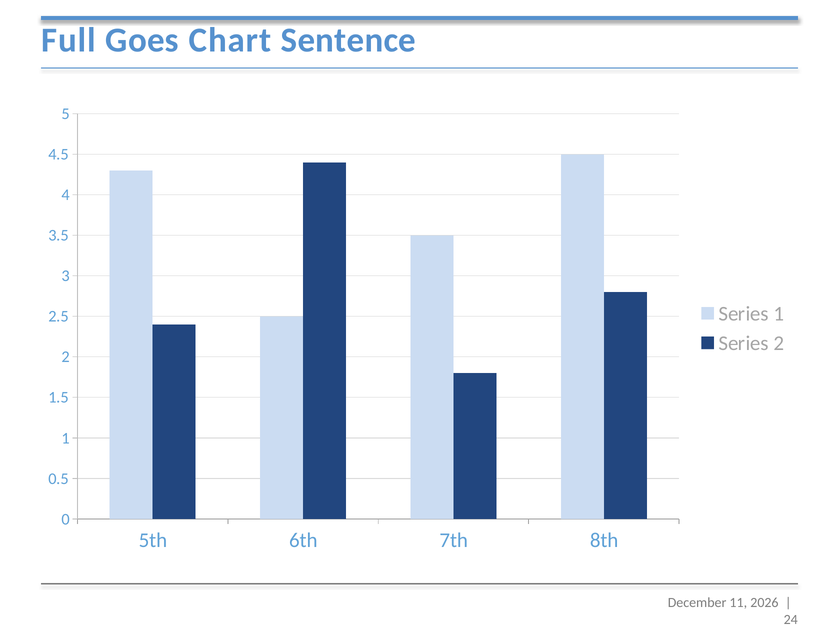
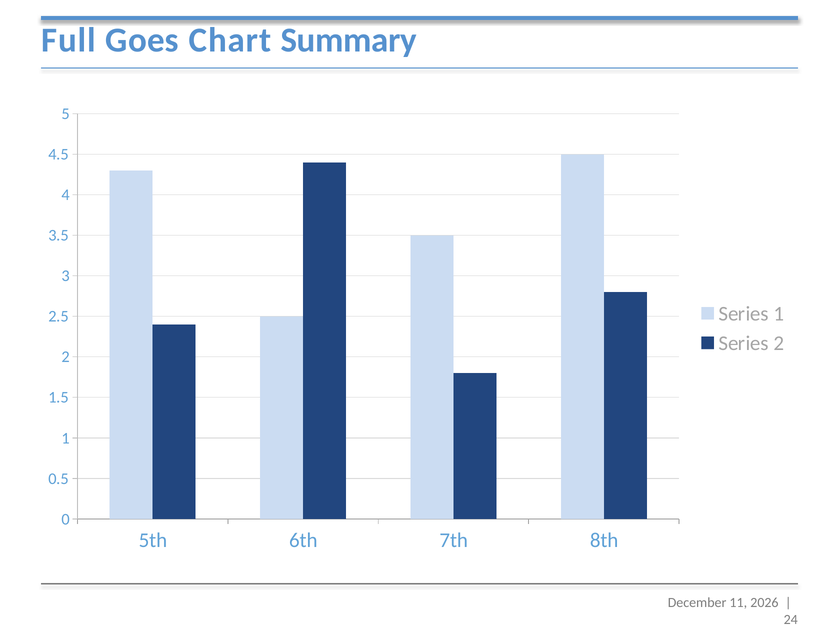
Sentence: Sentence -> Summary
